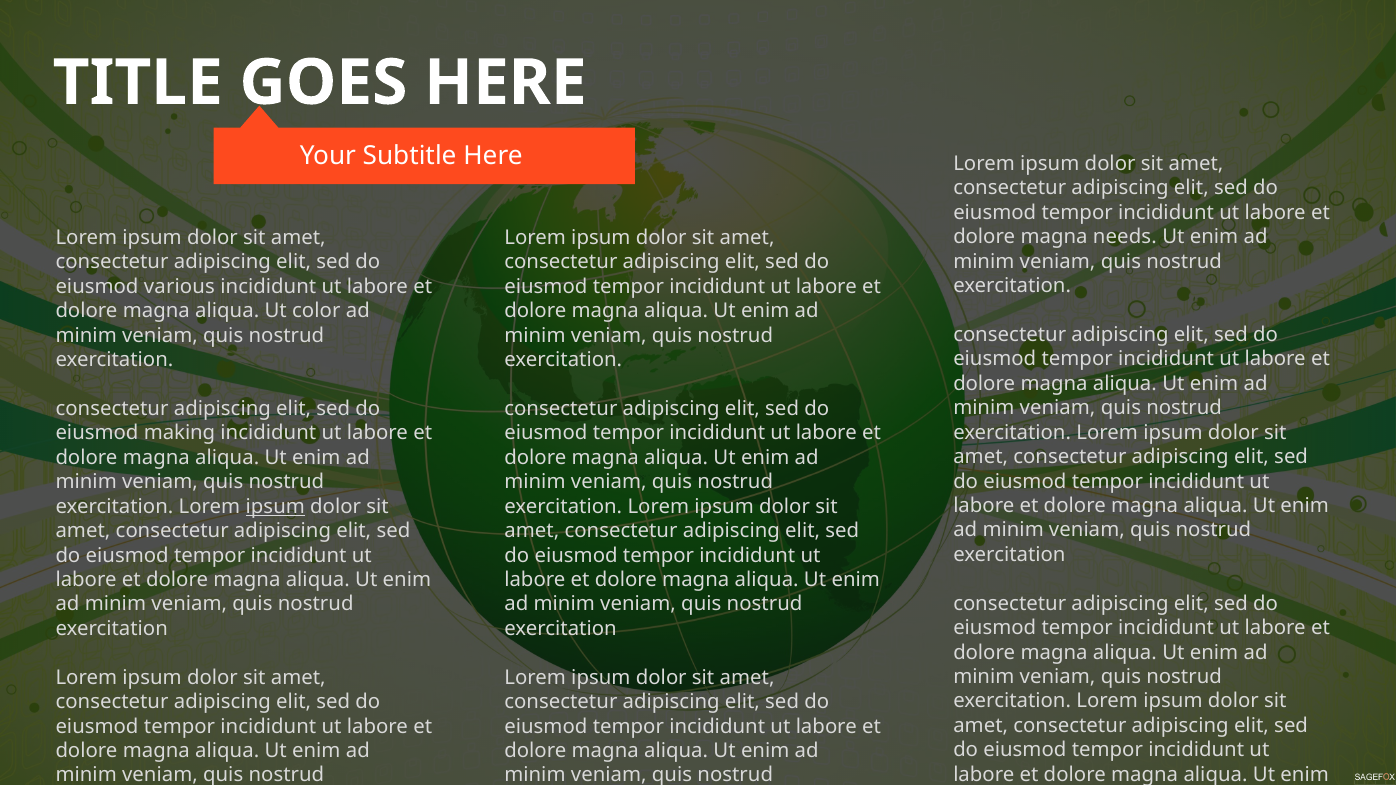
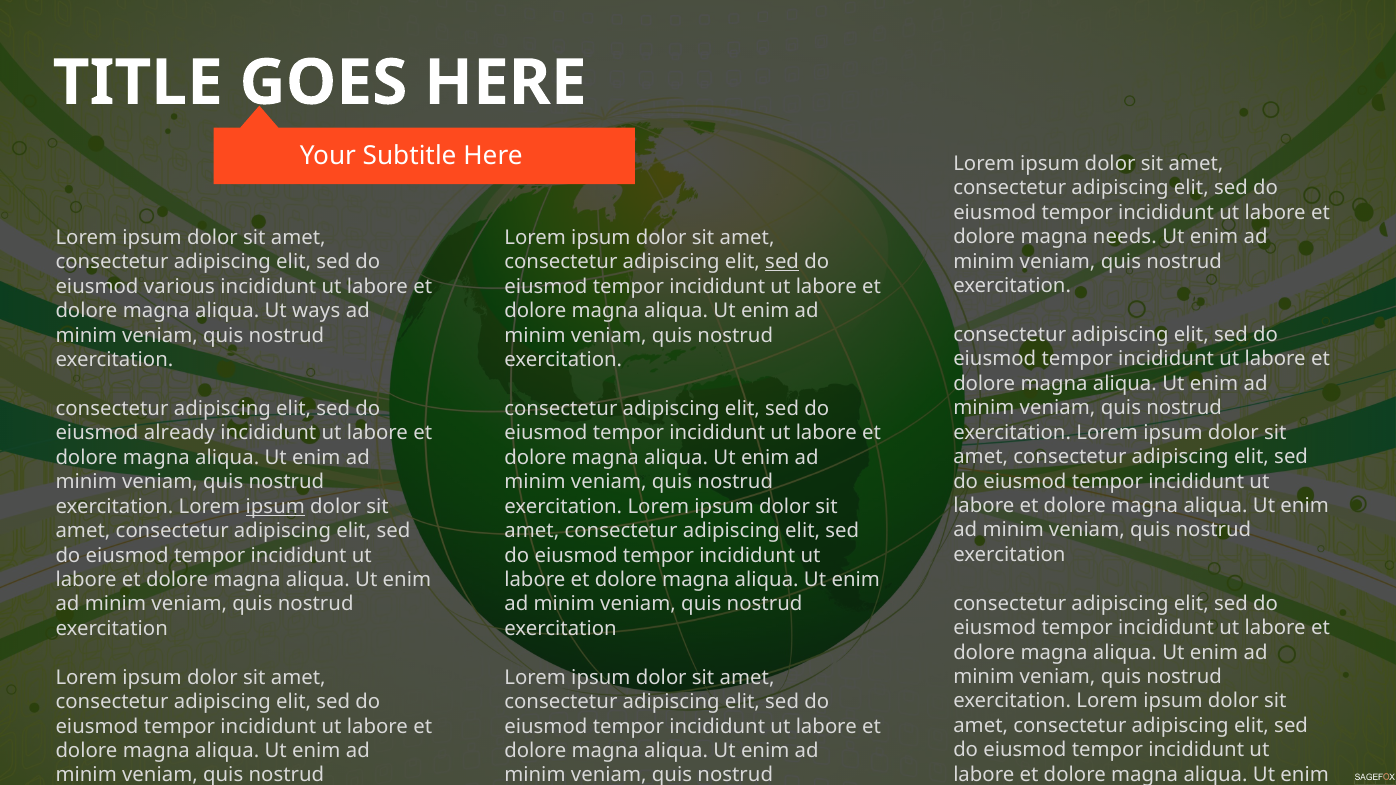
sed at (782, 262) underline: none -> present
color: color -> ways
making: making -> already
